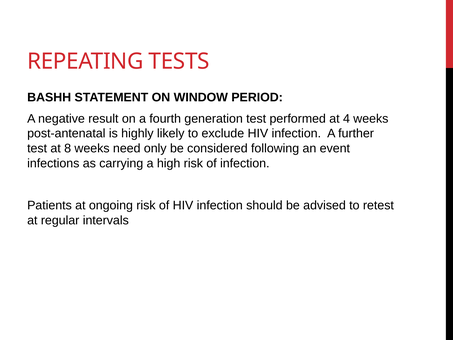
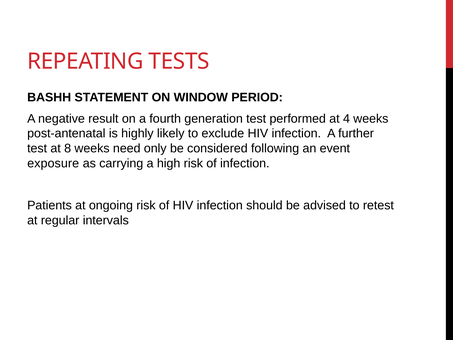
infections: infections -> exposure
